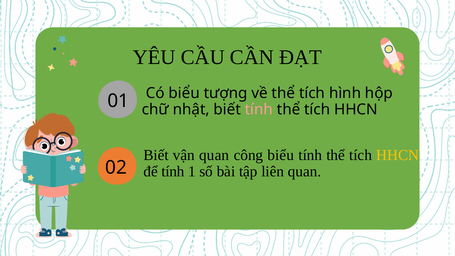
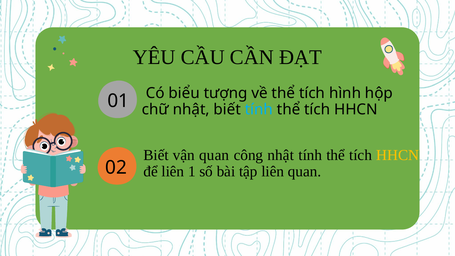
tính at (259, 109) colour: pink -> light blue
công biểu: biểu -> nhật
để tính: tính -> liên
